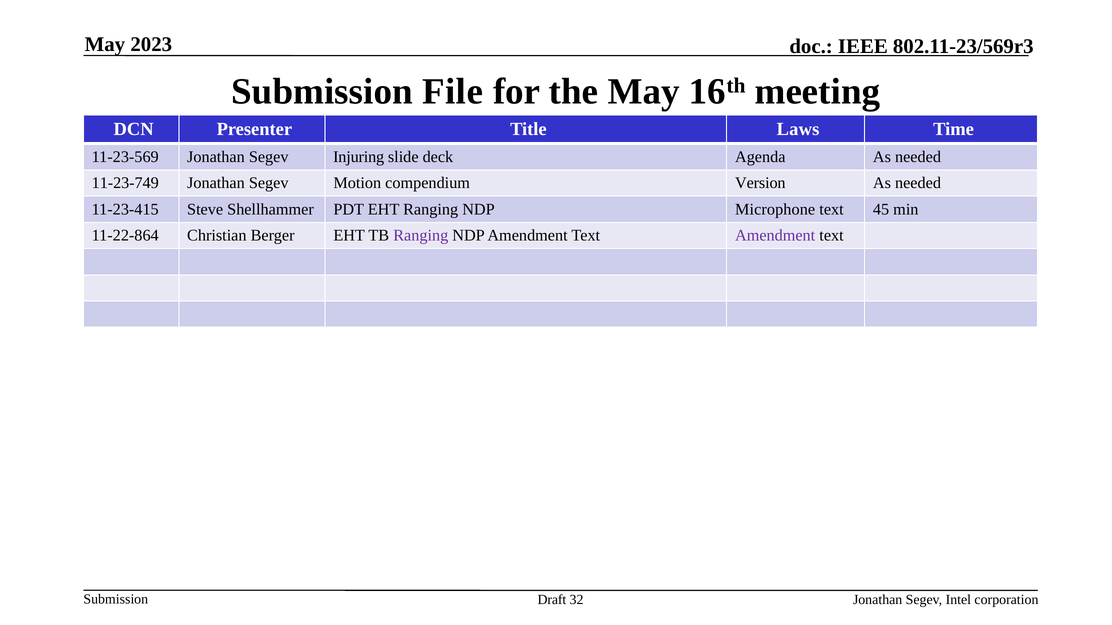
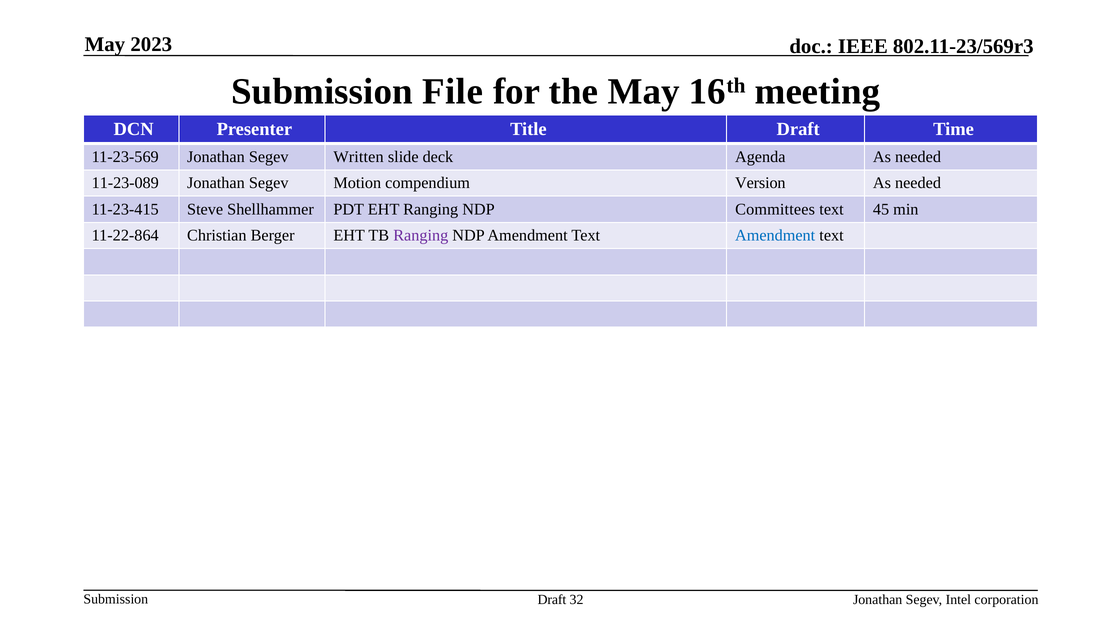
Title Laws: Laws -> Draft
Injuring: Injuring -> Written
11-23-749: 11-23-749 -> 11-23-089
Microphone: Microphone -> Committees
Amendment at (775, 236) colour: purple -> blue
